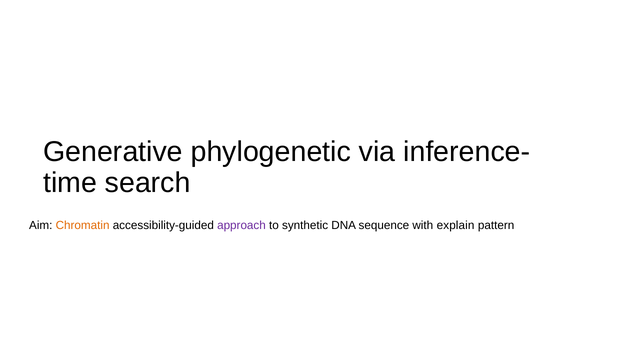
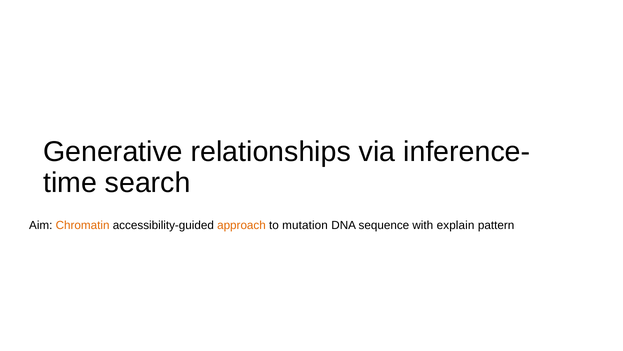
phylogenetic: phylogenetic -> relationships
approach colour: purple -> orange
synthetic: synthetic -> mutation
